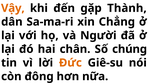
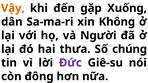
Thành: Thành -> Xuống
Chẳng: Chẳng -> Không
chân: chân -> thưa
Đức colour: orange -> purple
